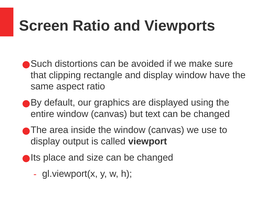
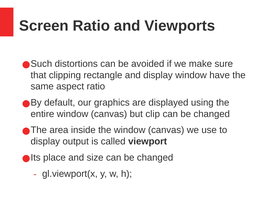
text: text -> clip
